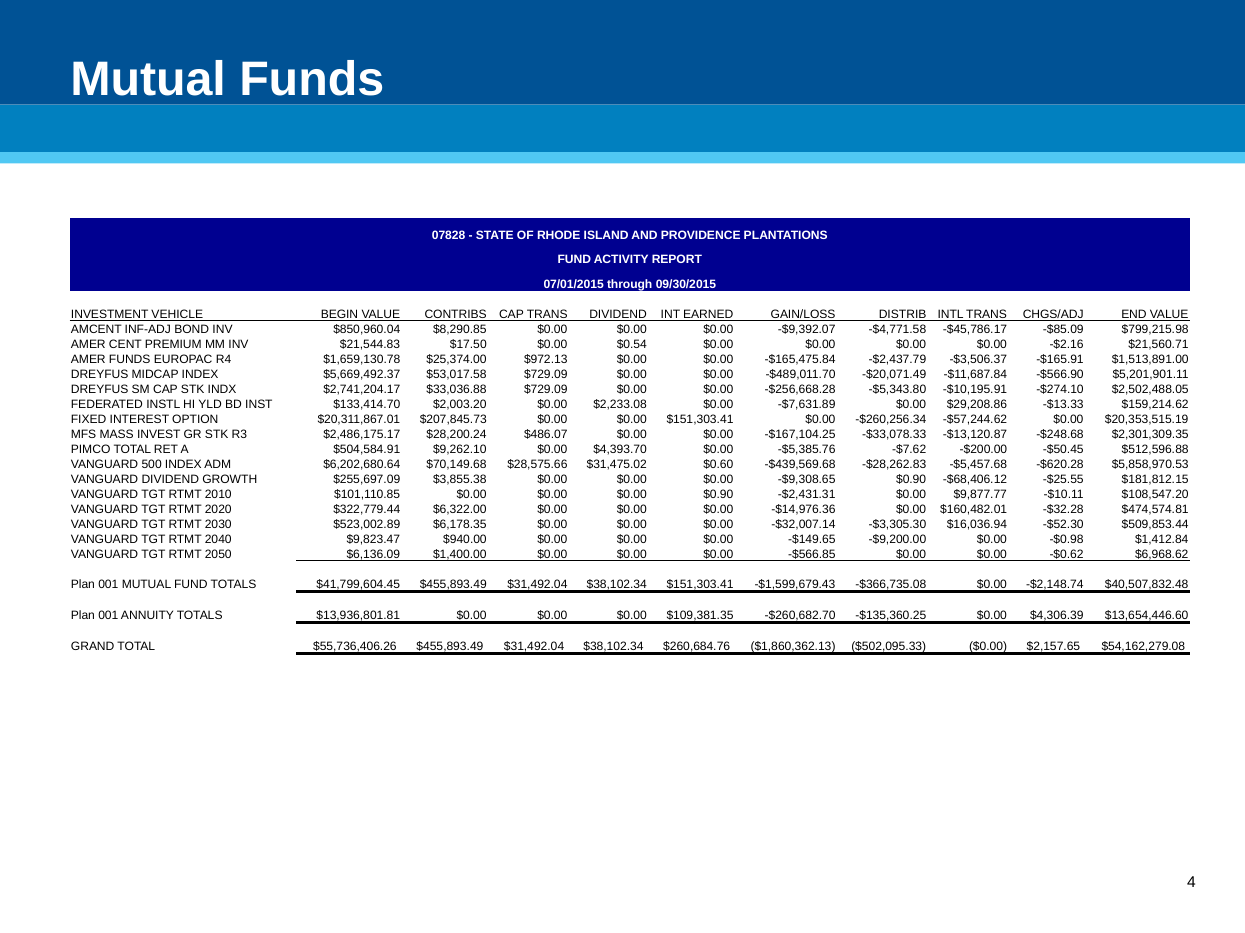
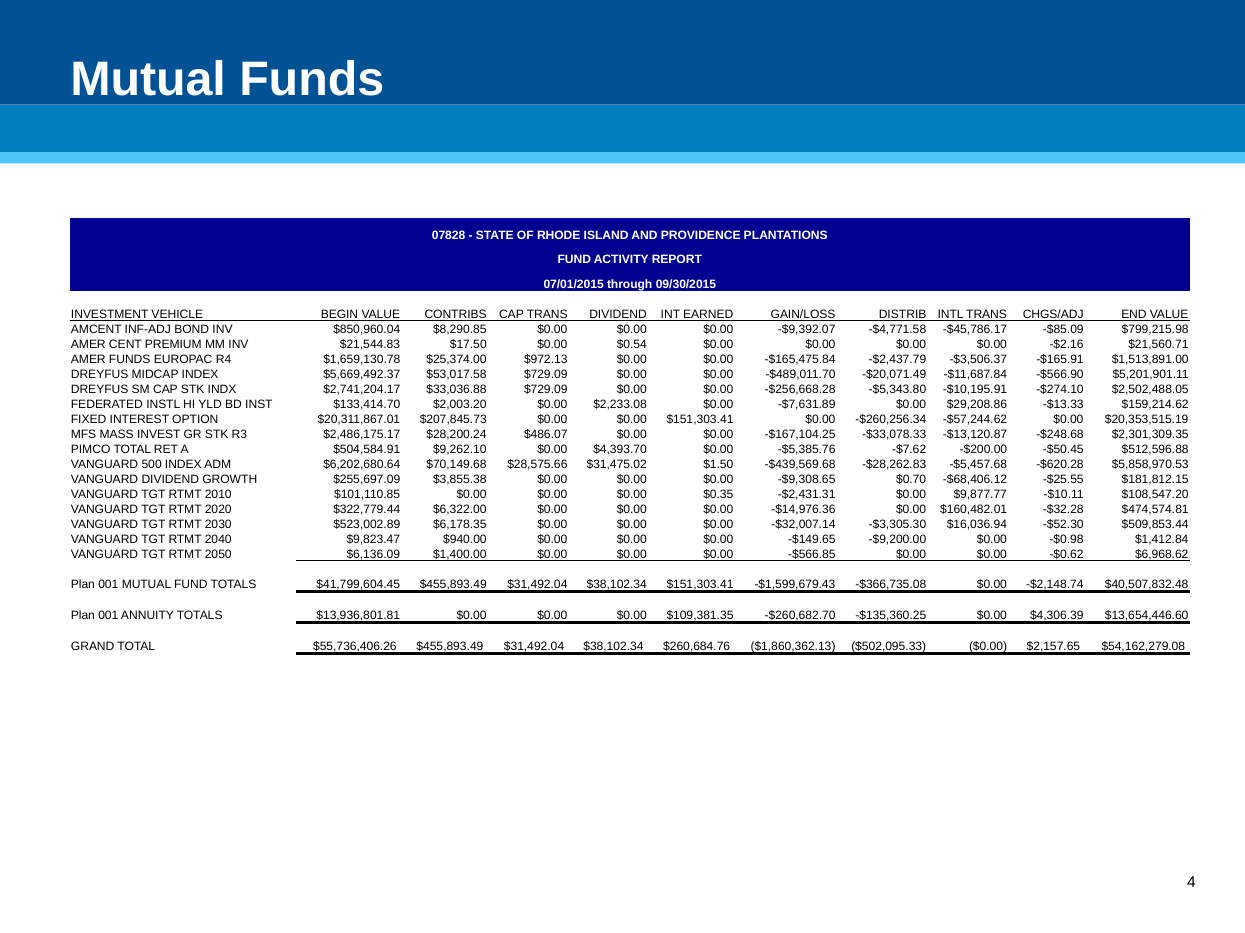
$0.60: $0.60 -> $1.50
-$9,308.65 $0.90: $0.90 -> $0.70
$0.00 $0.90: $0.90 -> $0.35
